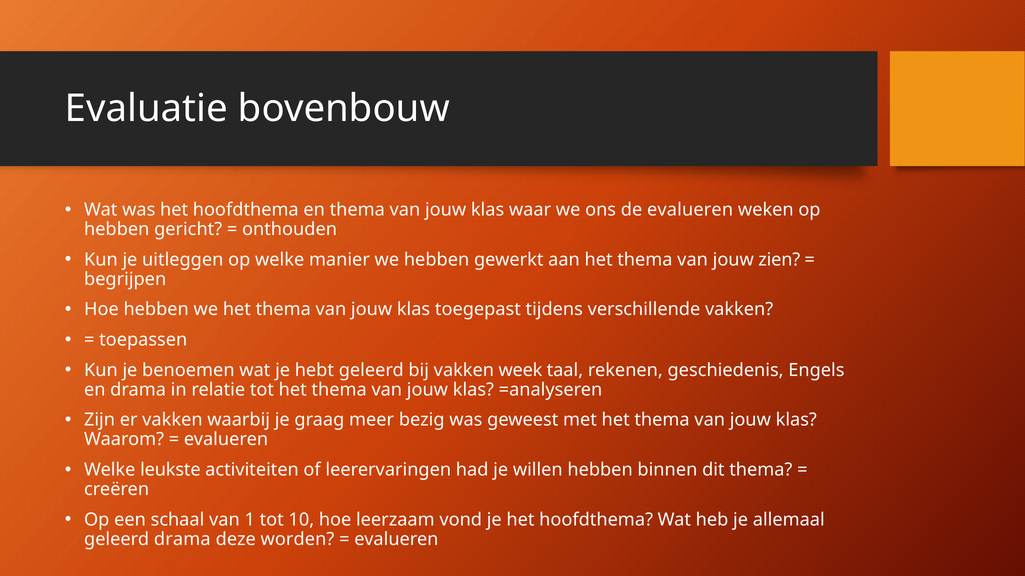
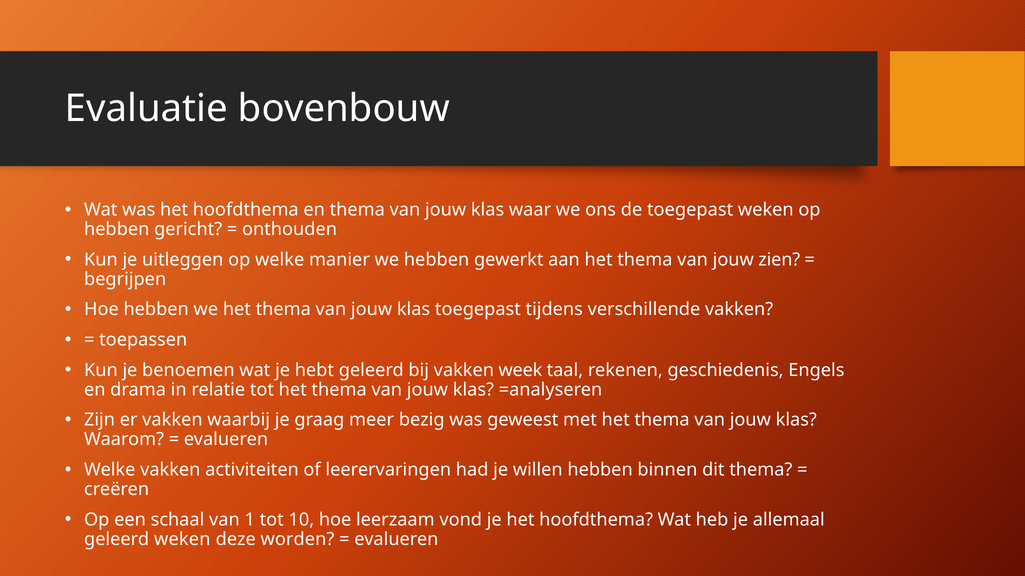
de evalueren: evalueren -> toegepast
Welke leukste: leukste -> vakken
geleerd drama: drama -> weken
